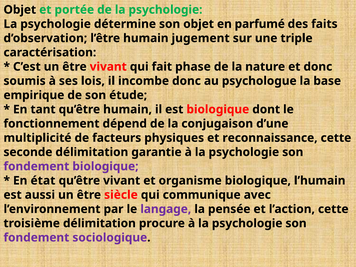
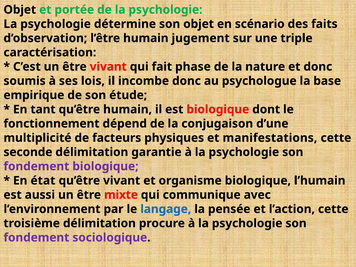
parfumé: parfumé -> scénario
reconnaissance: reconnaissance -> manifestations
siècle: siècle -> mixte
langage colour: purple -> blue
